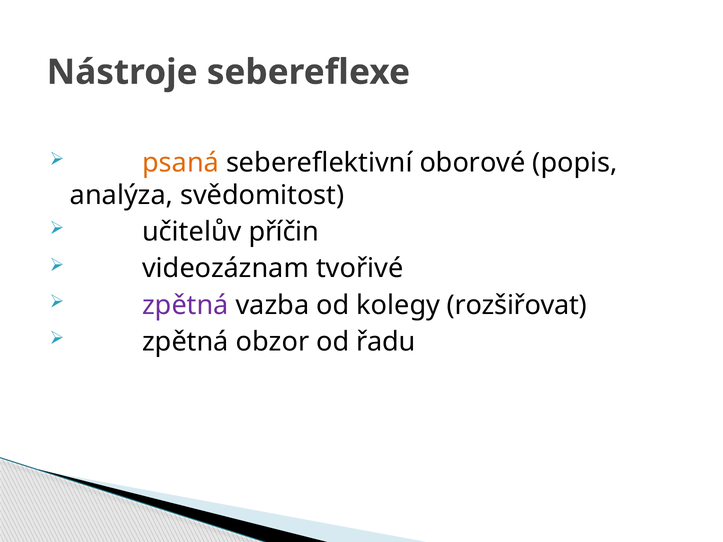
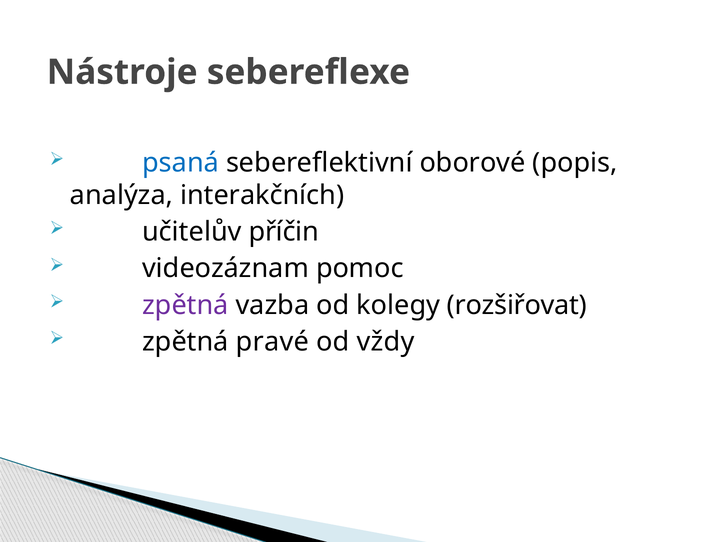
psaná colour: orange -> blue
svědomitost: svědomitost -> interakčních
tvořivé: tvořivé -> pomoc
obzor: obzor -> pravé
řadu: řadu -> vždy
